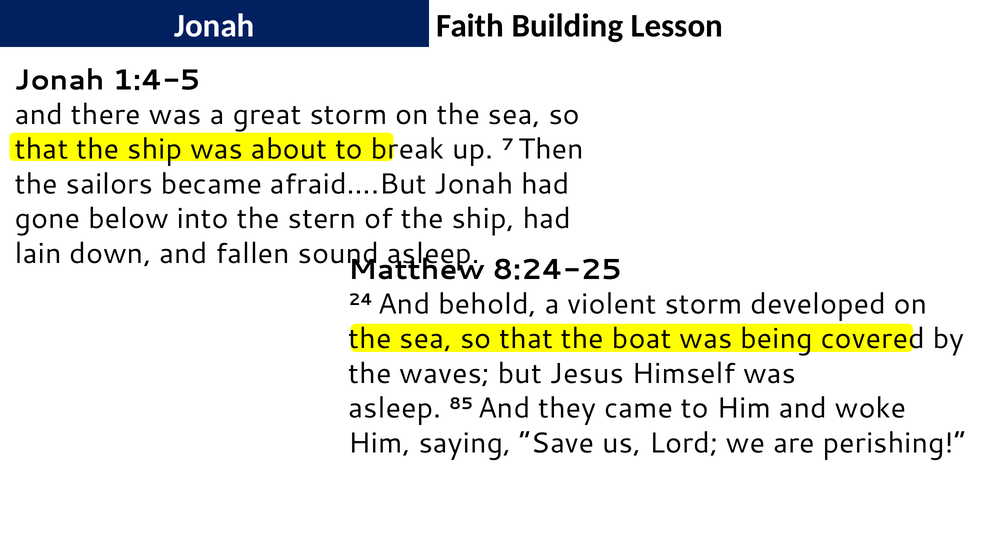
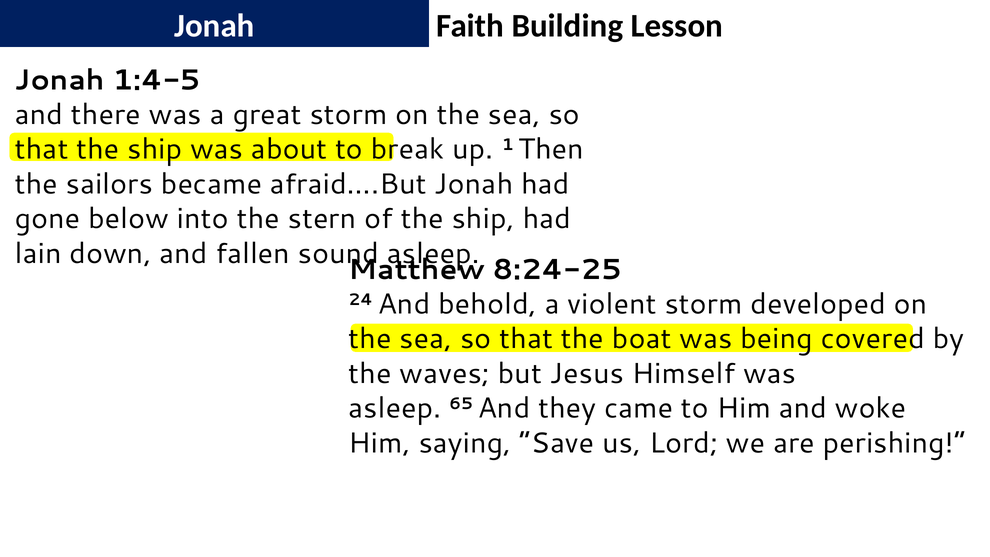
7: 7 -> 1
85: 85 -> 65
